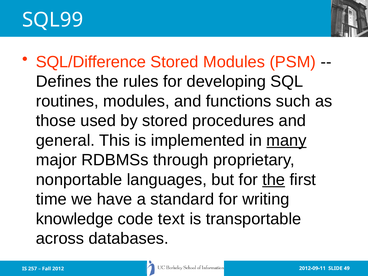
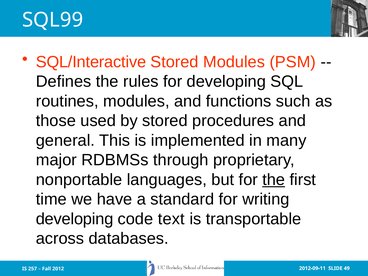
SQL/Difference: SQL/Difference -> SQL/Interactive
many underline: present -> none
knowledge at (75, 219): knowledge -> developing
